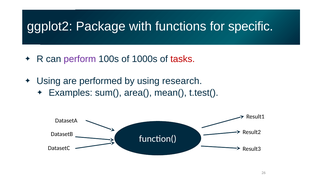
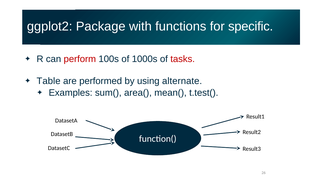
perform colour: purple -> red
Using at (49, 81): Using -> Table
research: research -> alternate
